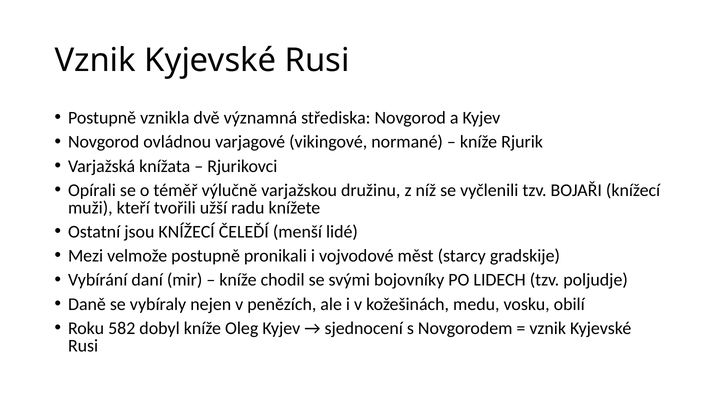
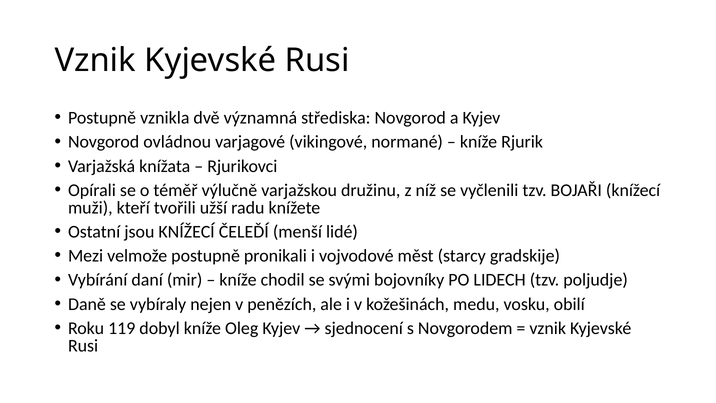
582: 582 -> 119
